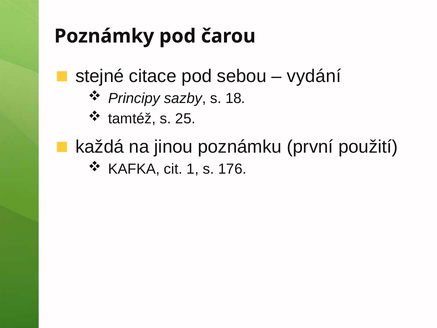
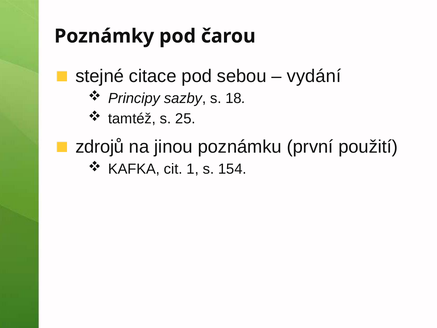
každá: každá -> zdrojů
176: 176 -> 154
